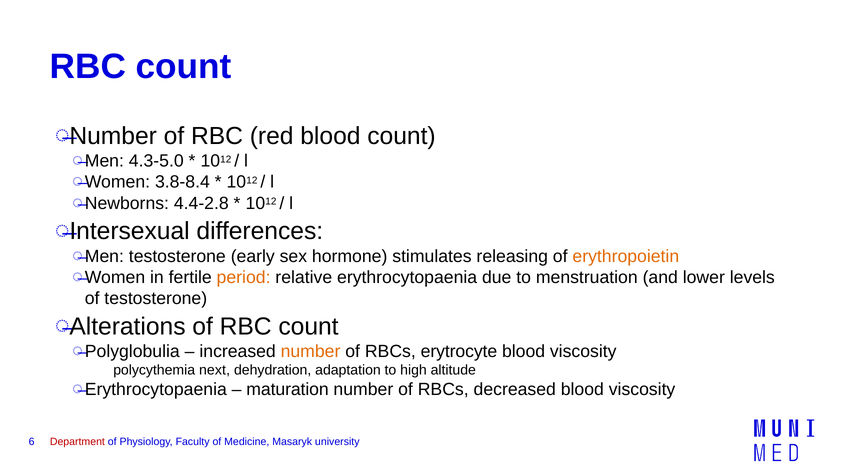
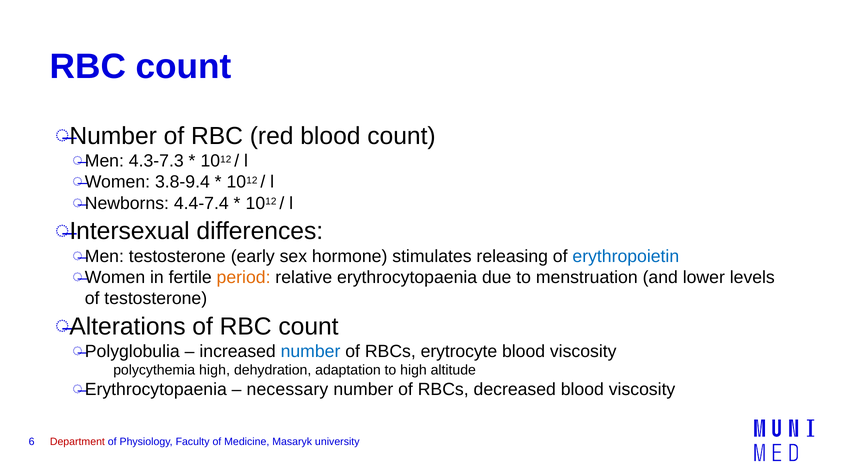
4.3-5.0: 4.3-5.0 -> 4.3-7.3
3.8-8.4: 3.8-8.4 -> 3.8-9.4
4.4-2.8: 4.4-2.8 -> 4.4-7.4
erythropoietin colour: orange -> blue
number at (311, 351) colour: orange -> blue
polycythemia next: next -> high
maturation: maturation -> necessary
